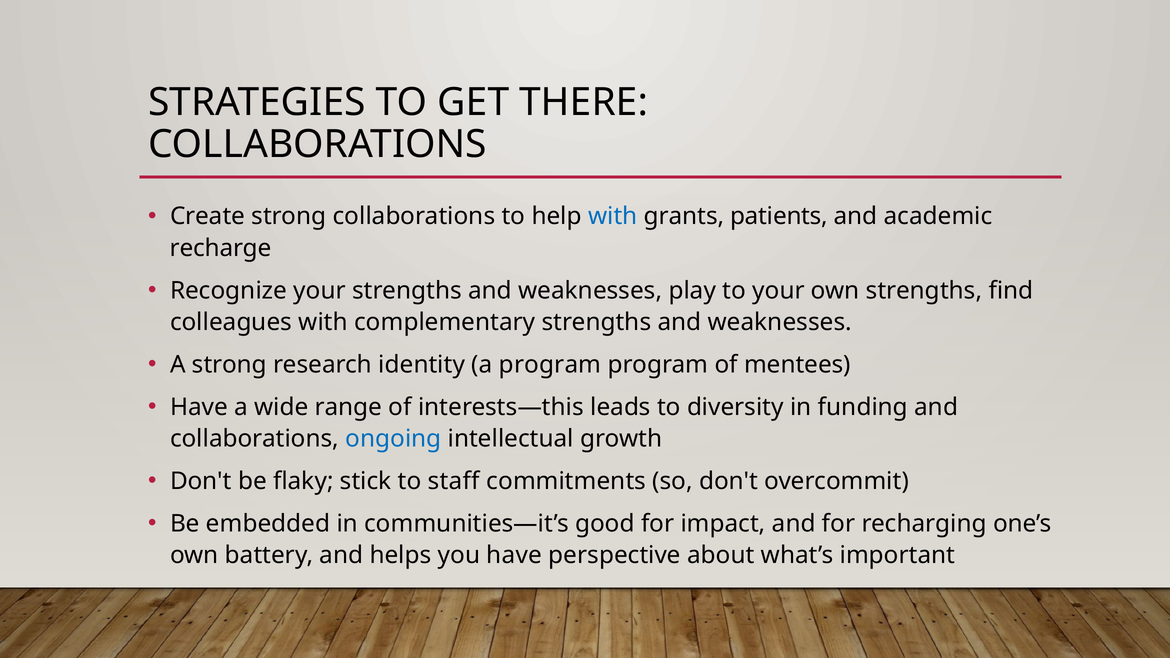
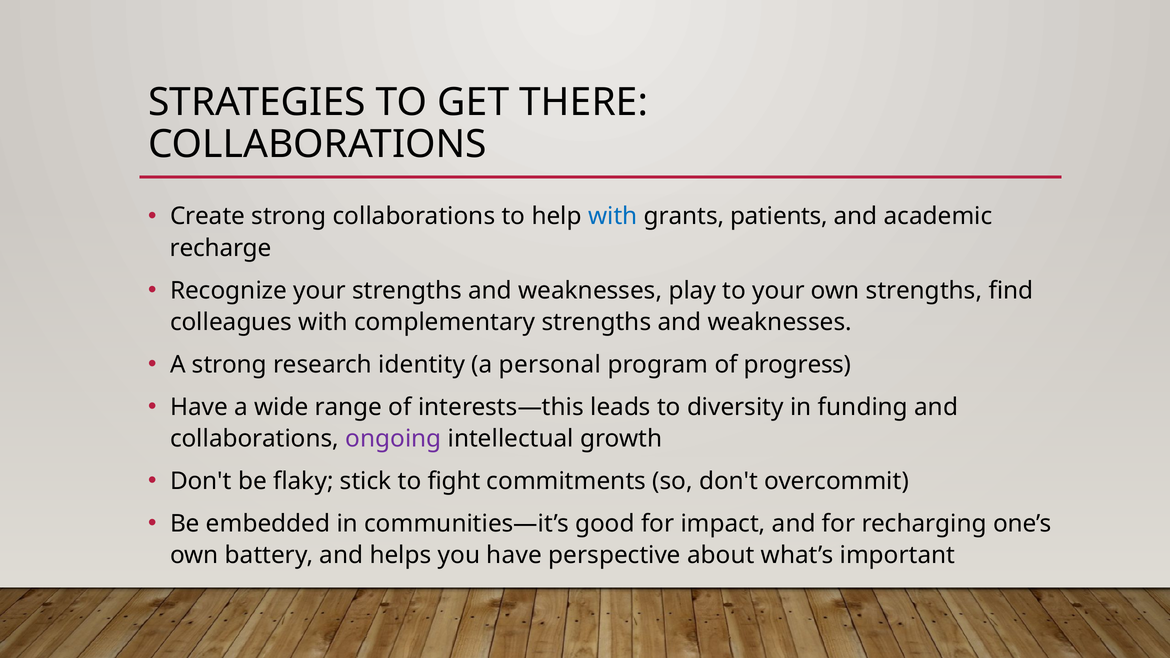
a program: program -> personal
mentees: mentees -> progress
ongoing colour: blue -> purple
staff: staff -> fight
